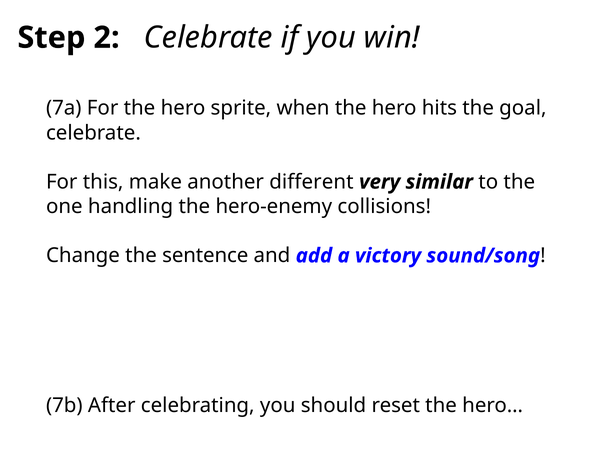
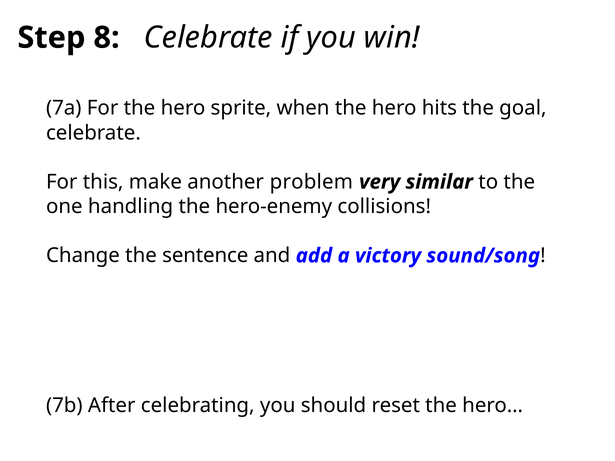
2: 2 -> 8
different: different -> problem
